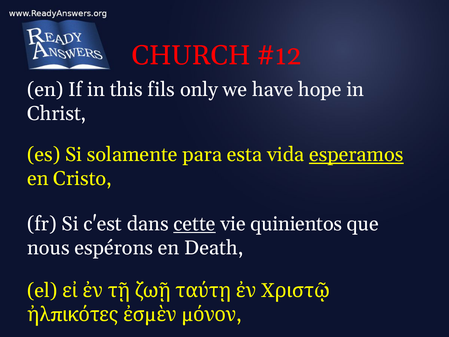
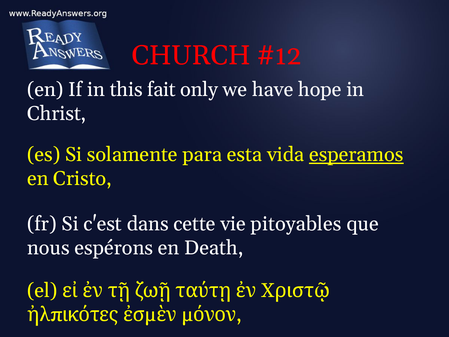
fils: fils -> fait
cette underline: present -> none
quinientos: quinientos -> pitoyables
